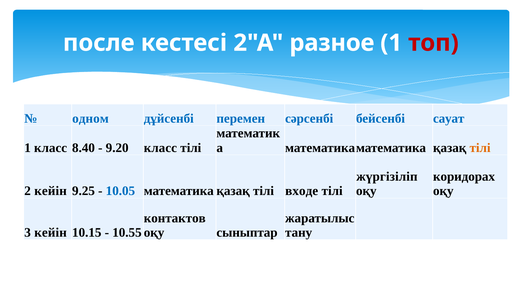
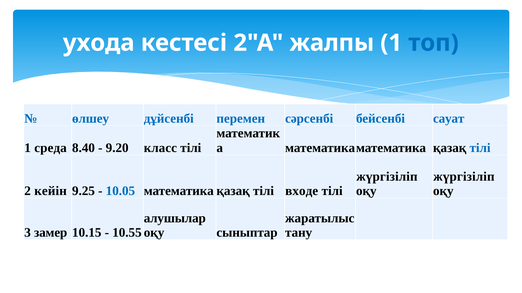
после: после -> ухода
разное: разное -> жалпы
топ colour: red -> blue
одном: одном -> өлшеу
1 класс: класс -> среда
тілі at (480, 148) colour: orange -> blue
коридорах at (464, 177): коридорах -> жүргізіліп
контактов: контактов -> алушылар
3 кейін: кейін -> замер
